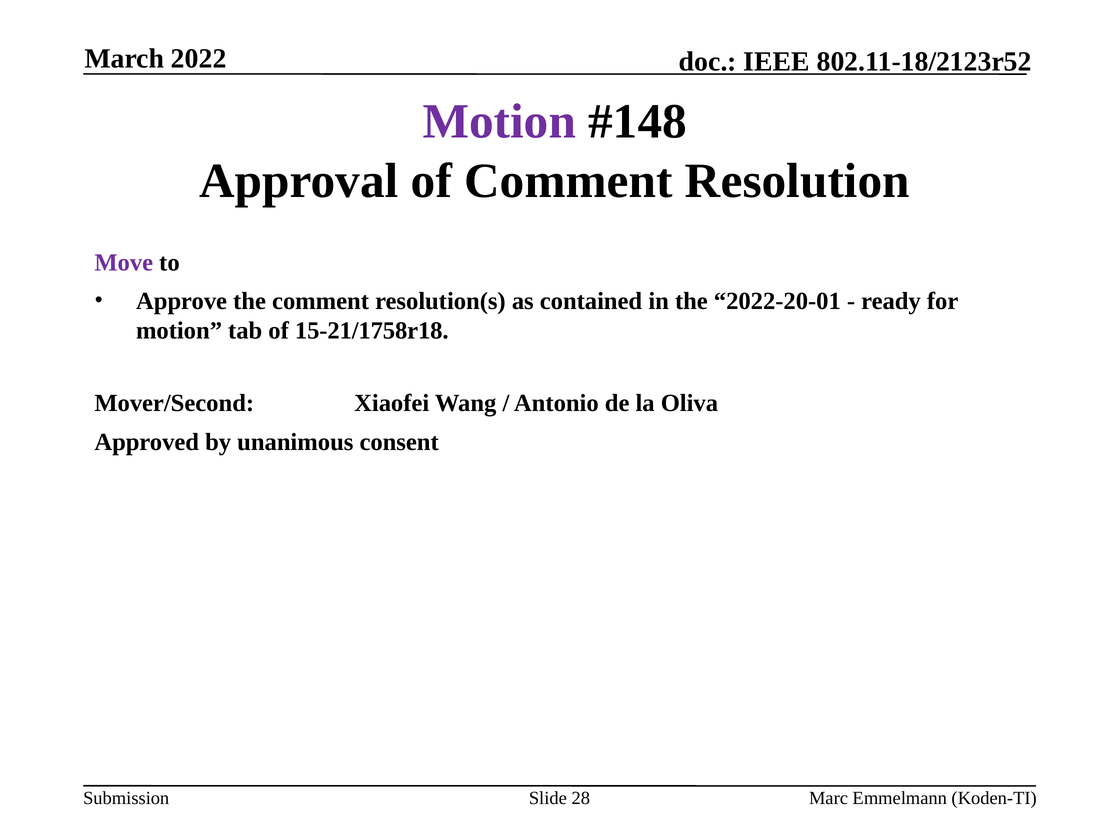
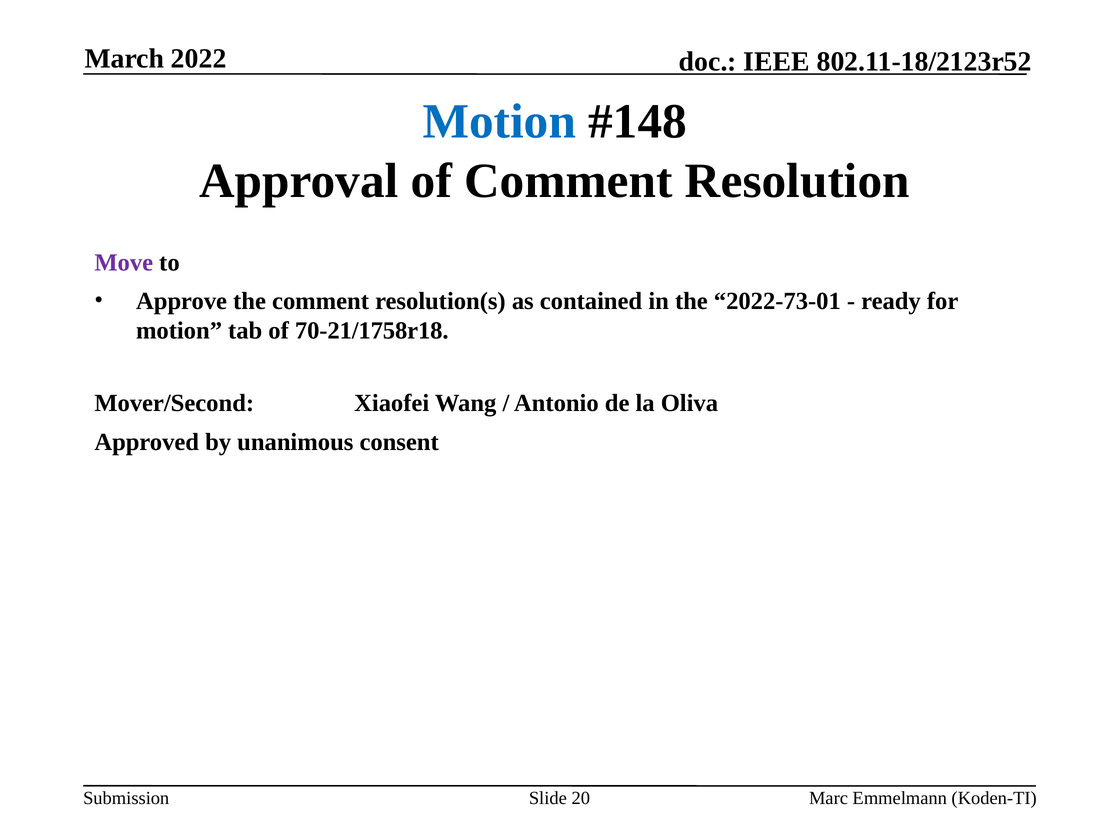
Motion at (499, 122) colour: purple -> blue
2022-20-01: 2022-20-01 -> 2022-73-01
15-21/1758r18: 15-21/1758r18 -> 70-21/1758r18
28: 28 -> 20
